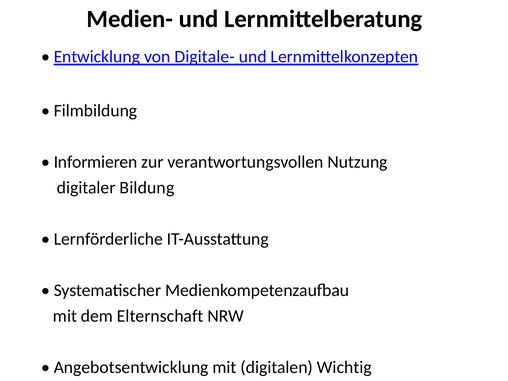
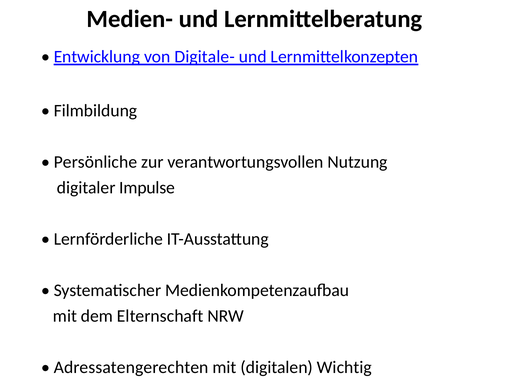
Informieren: Informieren -> Persönliche
Bildung: Bildung -> Impulse
Angebotsentwicklung: Angebotsentwicklung -> Adressatengerechten
